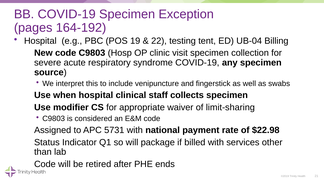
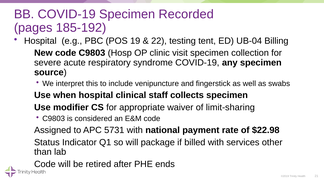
Exception: Exception -> Recorded
164-192: 164-192 -> 185-192
